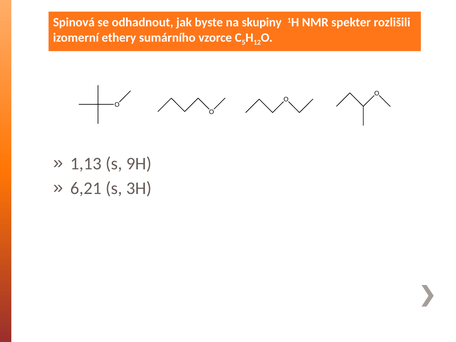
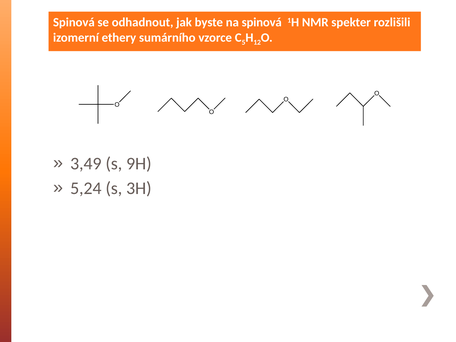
na skupiny: skupiny -> spinová
1,13: 1,13 -> 3,49
6,21: 6,21 -> 5,24
